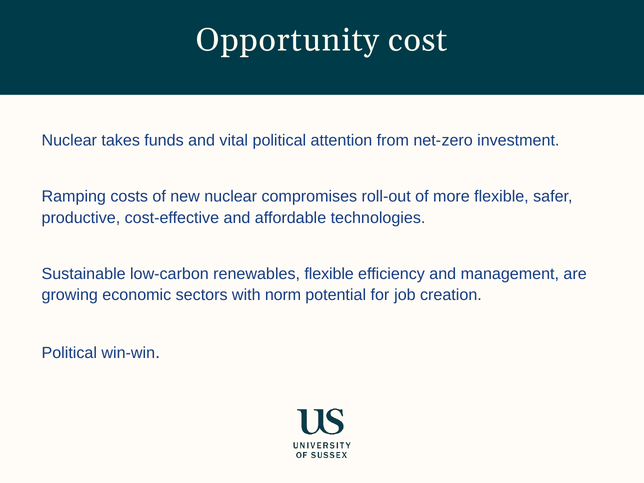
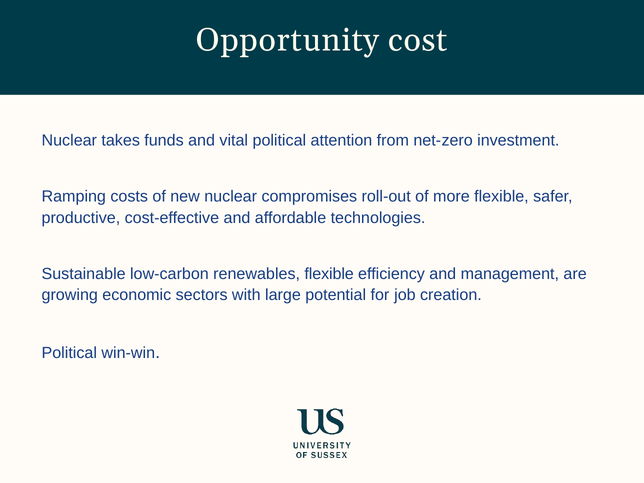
norm: norm -> large
